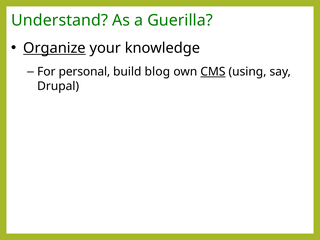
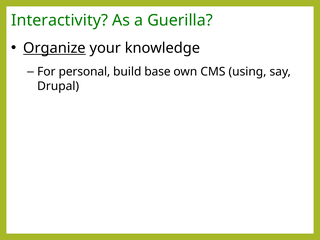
Understand: Understand -> Interactivity
blog: blog -> base
CMS underline: present -> none
